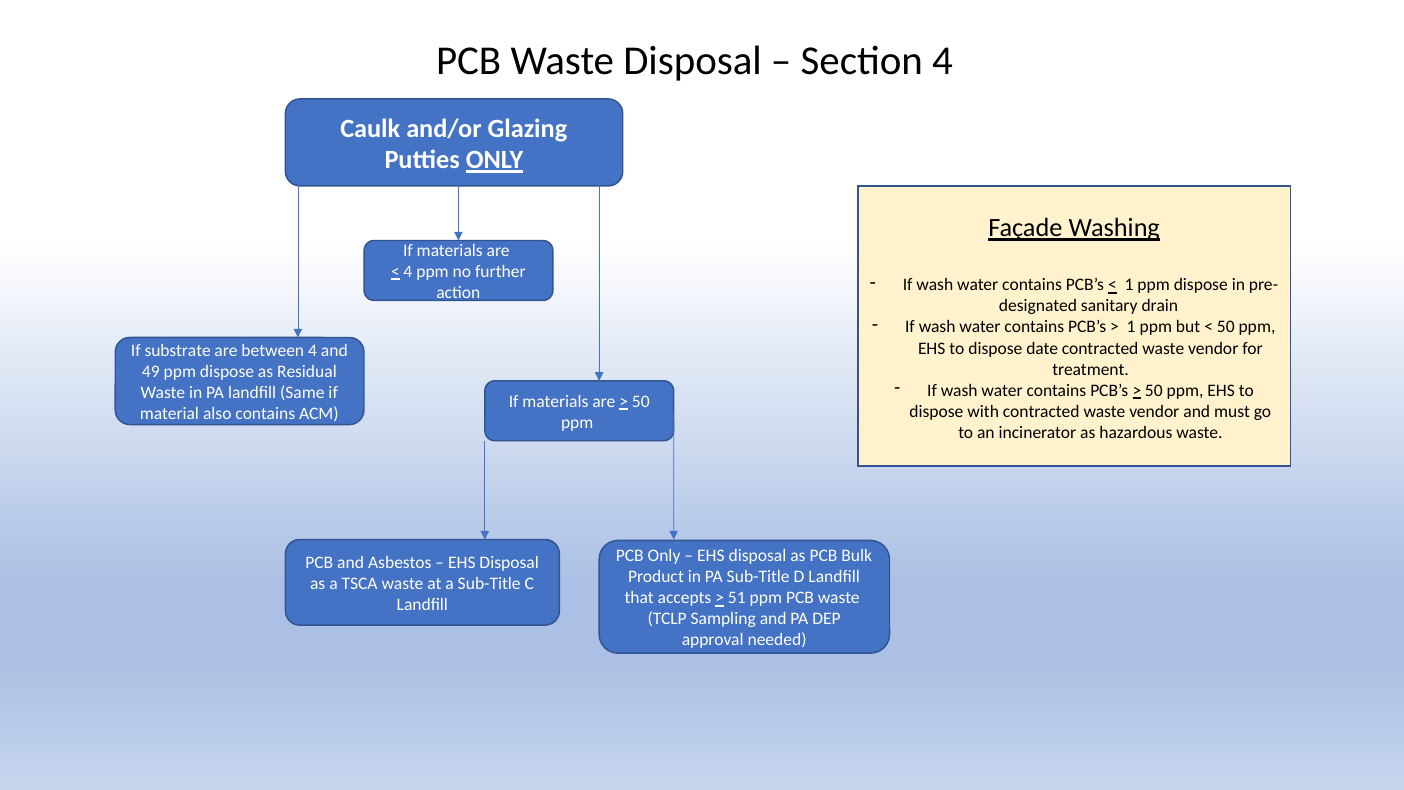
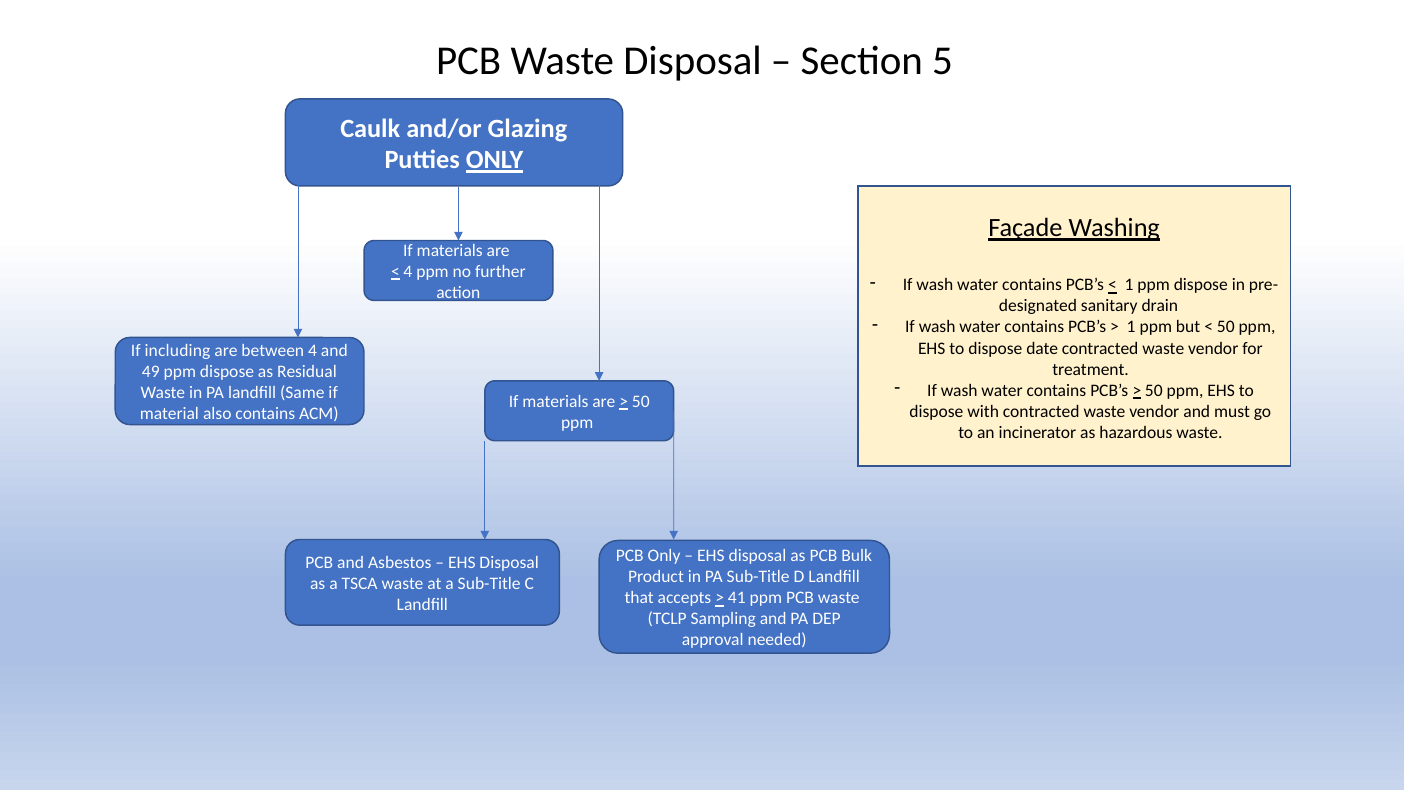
Section 4: 4 -> 5
substrate: substrate -> including
51: 51 -> 41
